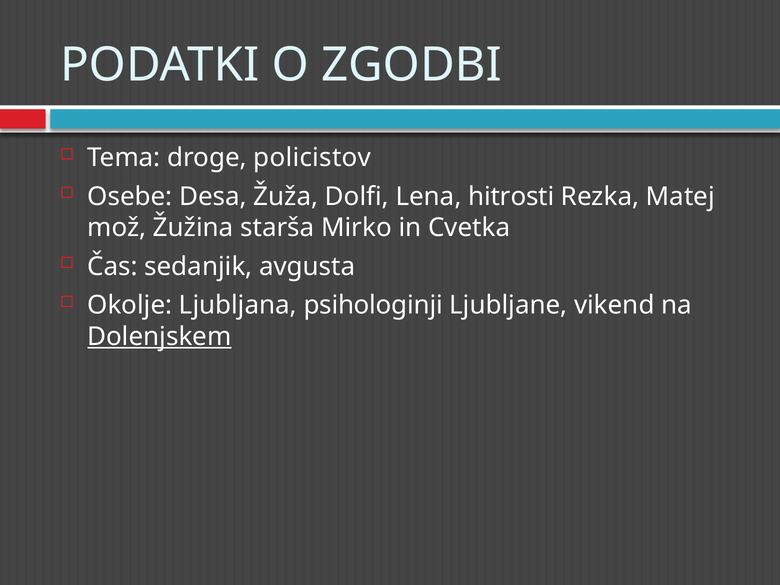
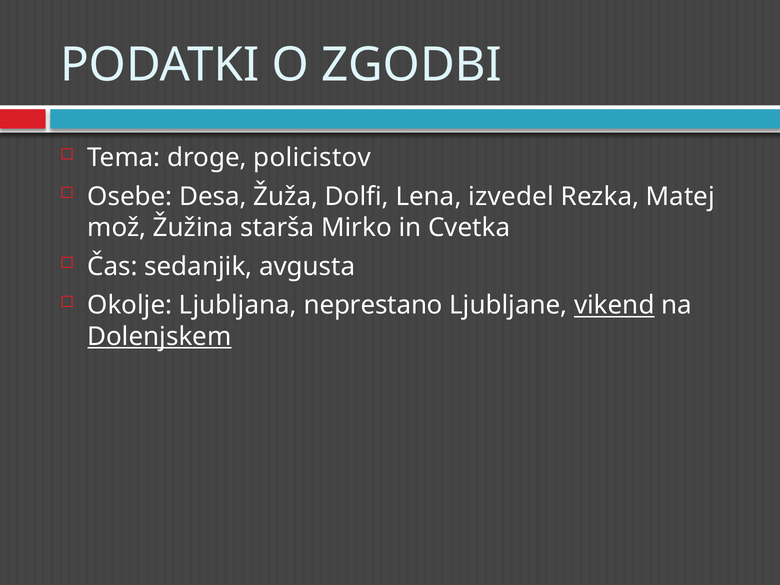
hitrosti: hitrosti -> izvedel
psihologinji: psihologinji -> neprestano
vikend underline: none -> present
